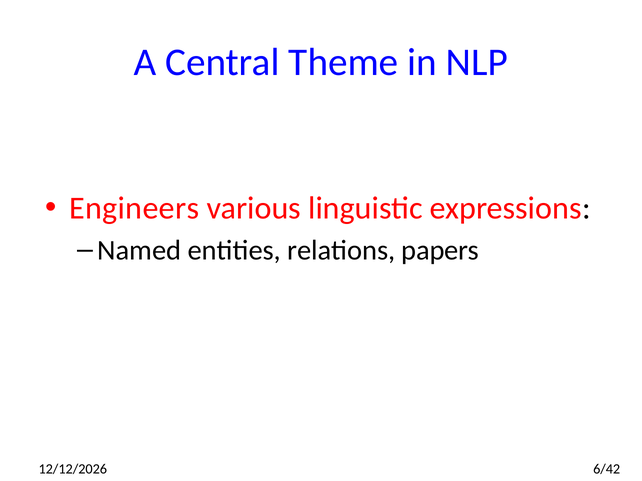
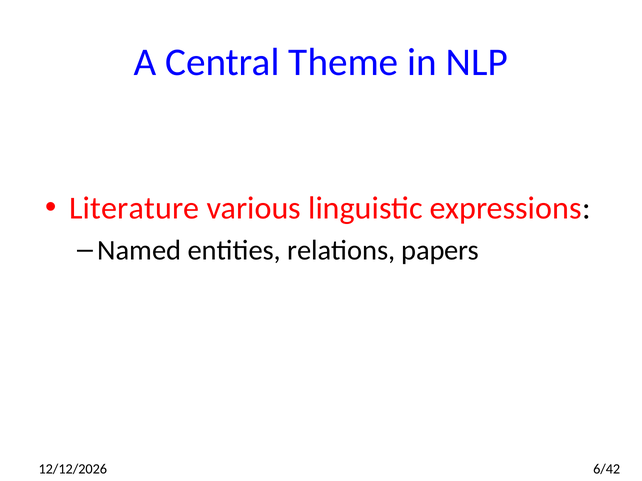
Engineers: Engineers -> Literature
